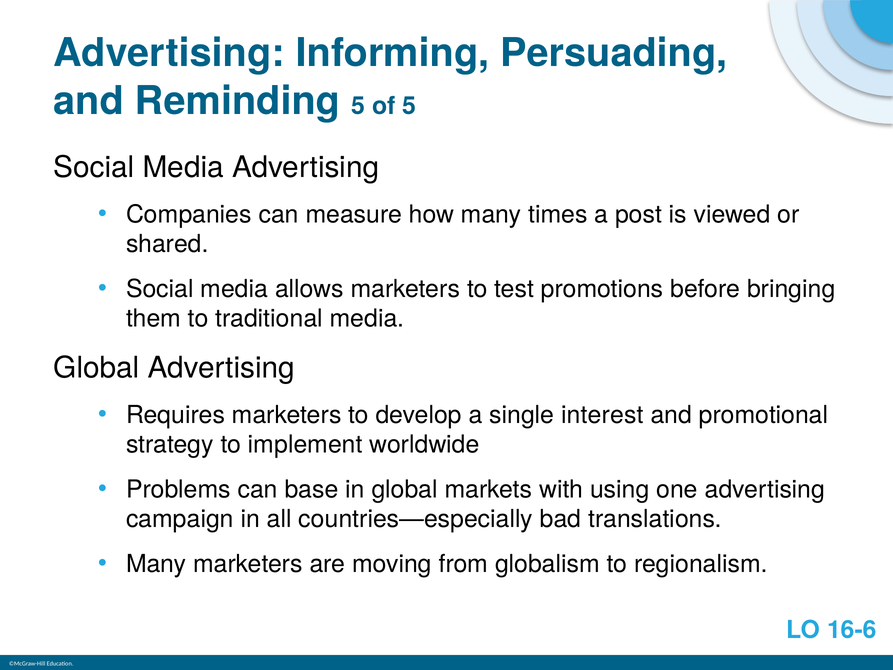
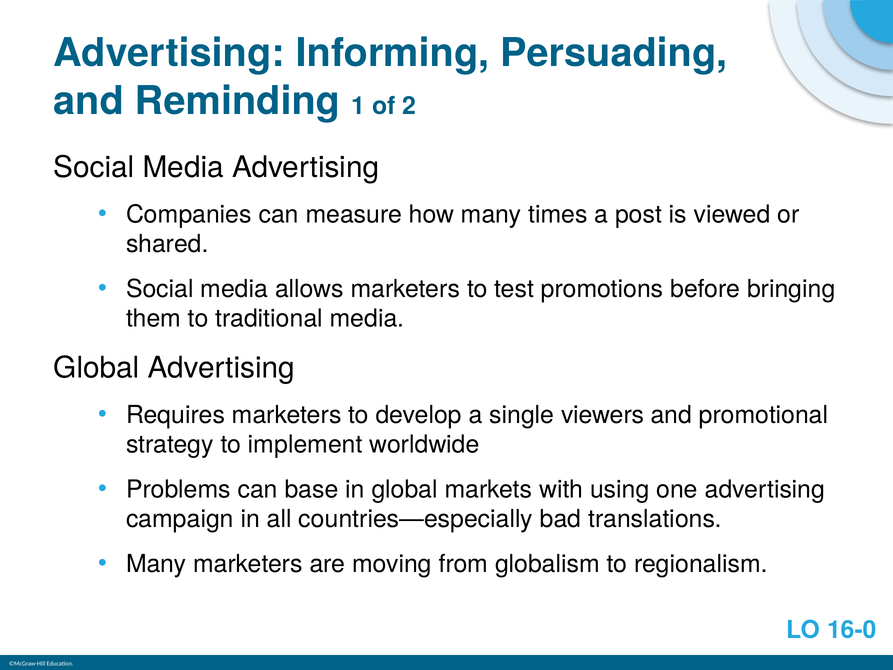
Reminding 5: 5 -> 1
of 5: 5 -> 2
interest: interest -> viewers
16-6: 16-6 -> 16-0
